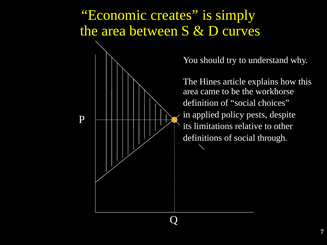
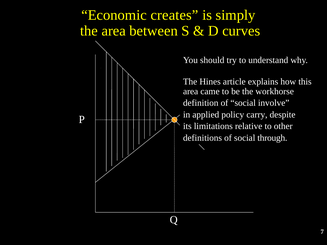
choices: choices -> involve
pests: pests -> carry
